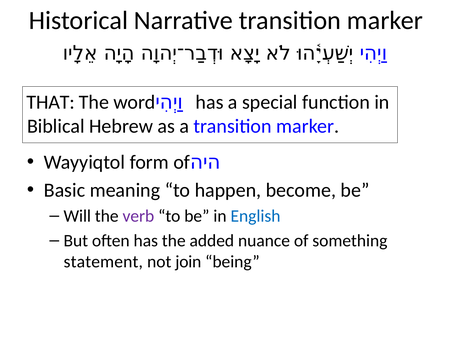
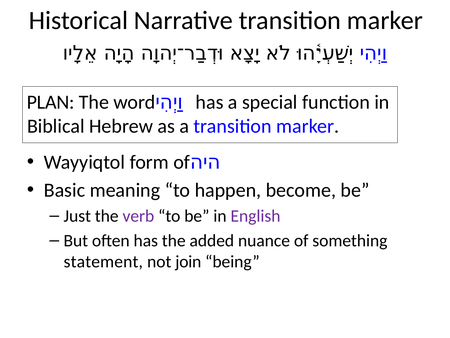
THAT: THAT -> PLAN
Will: Will -> Just
English colour: blue -> purple
